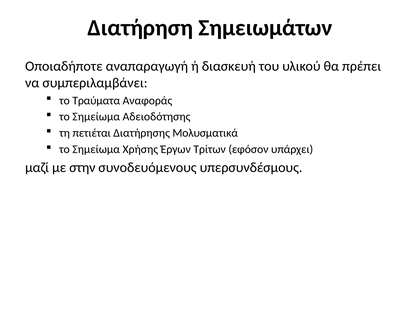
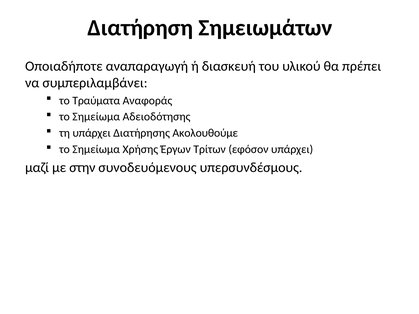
τη πετιέται: πετιέται -> υπάρχει
Μολυσματικά: Μολυσματικά -> Ακολουθούμε
